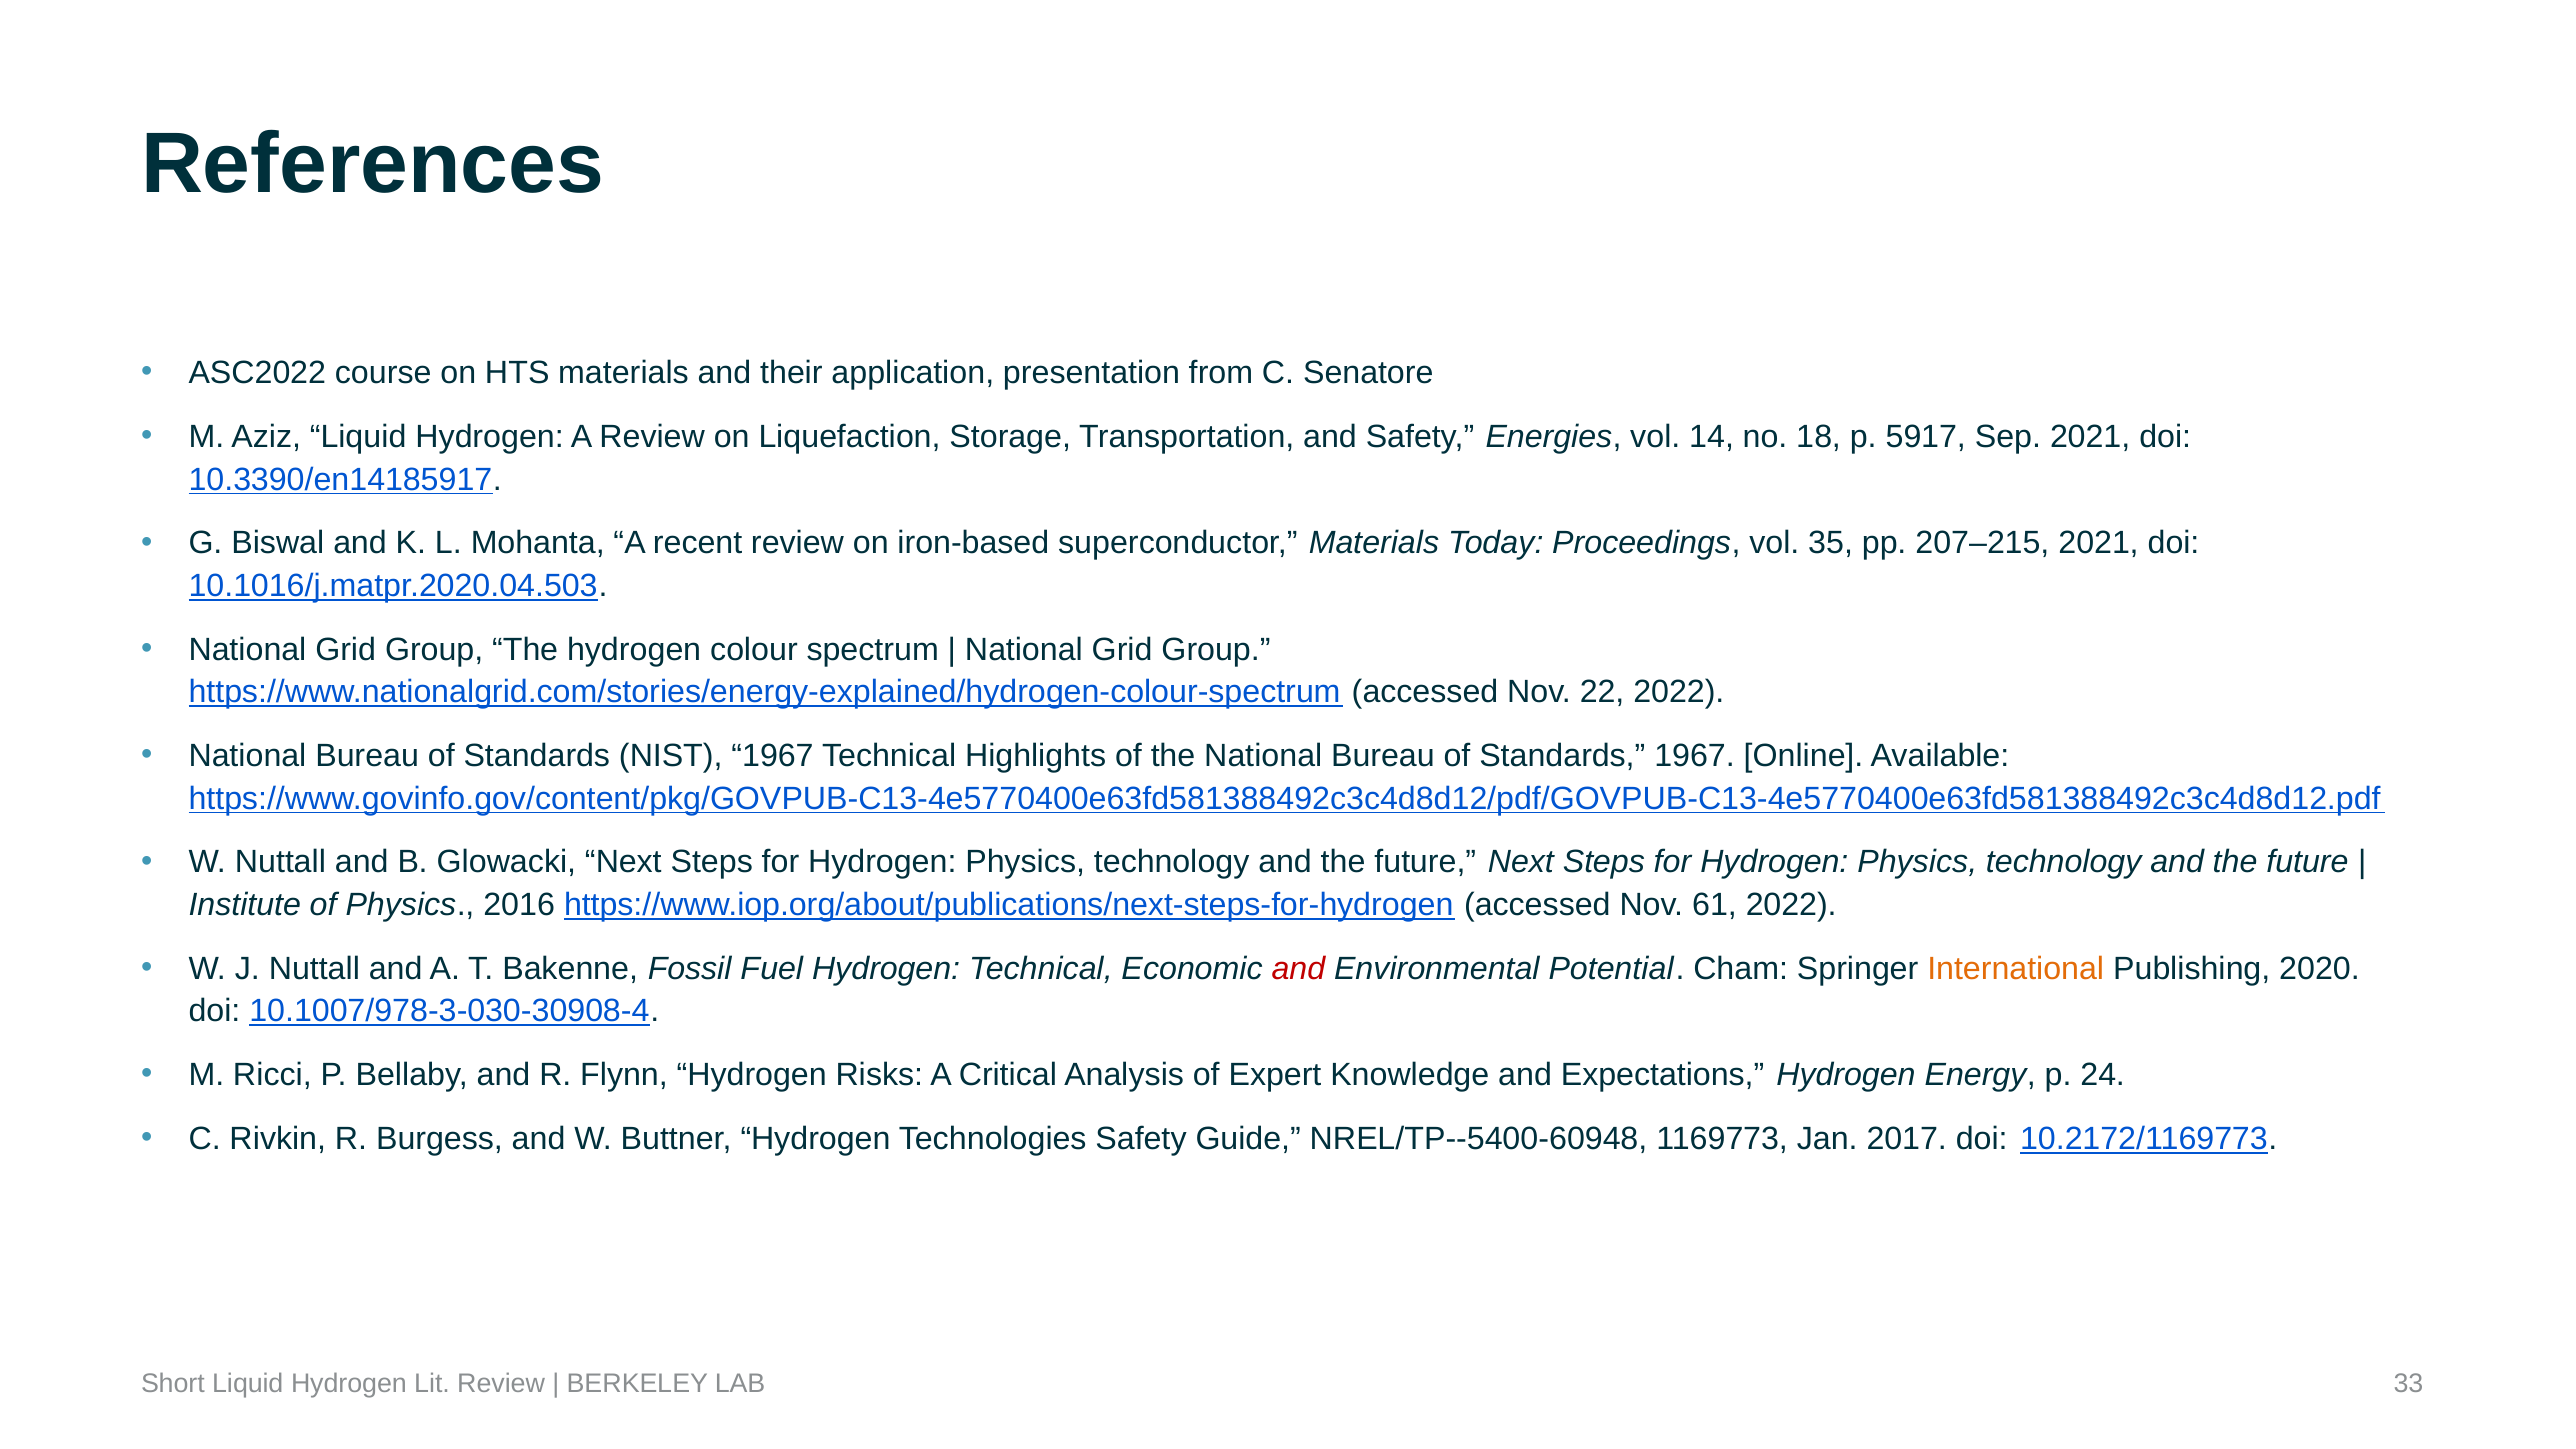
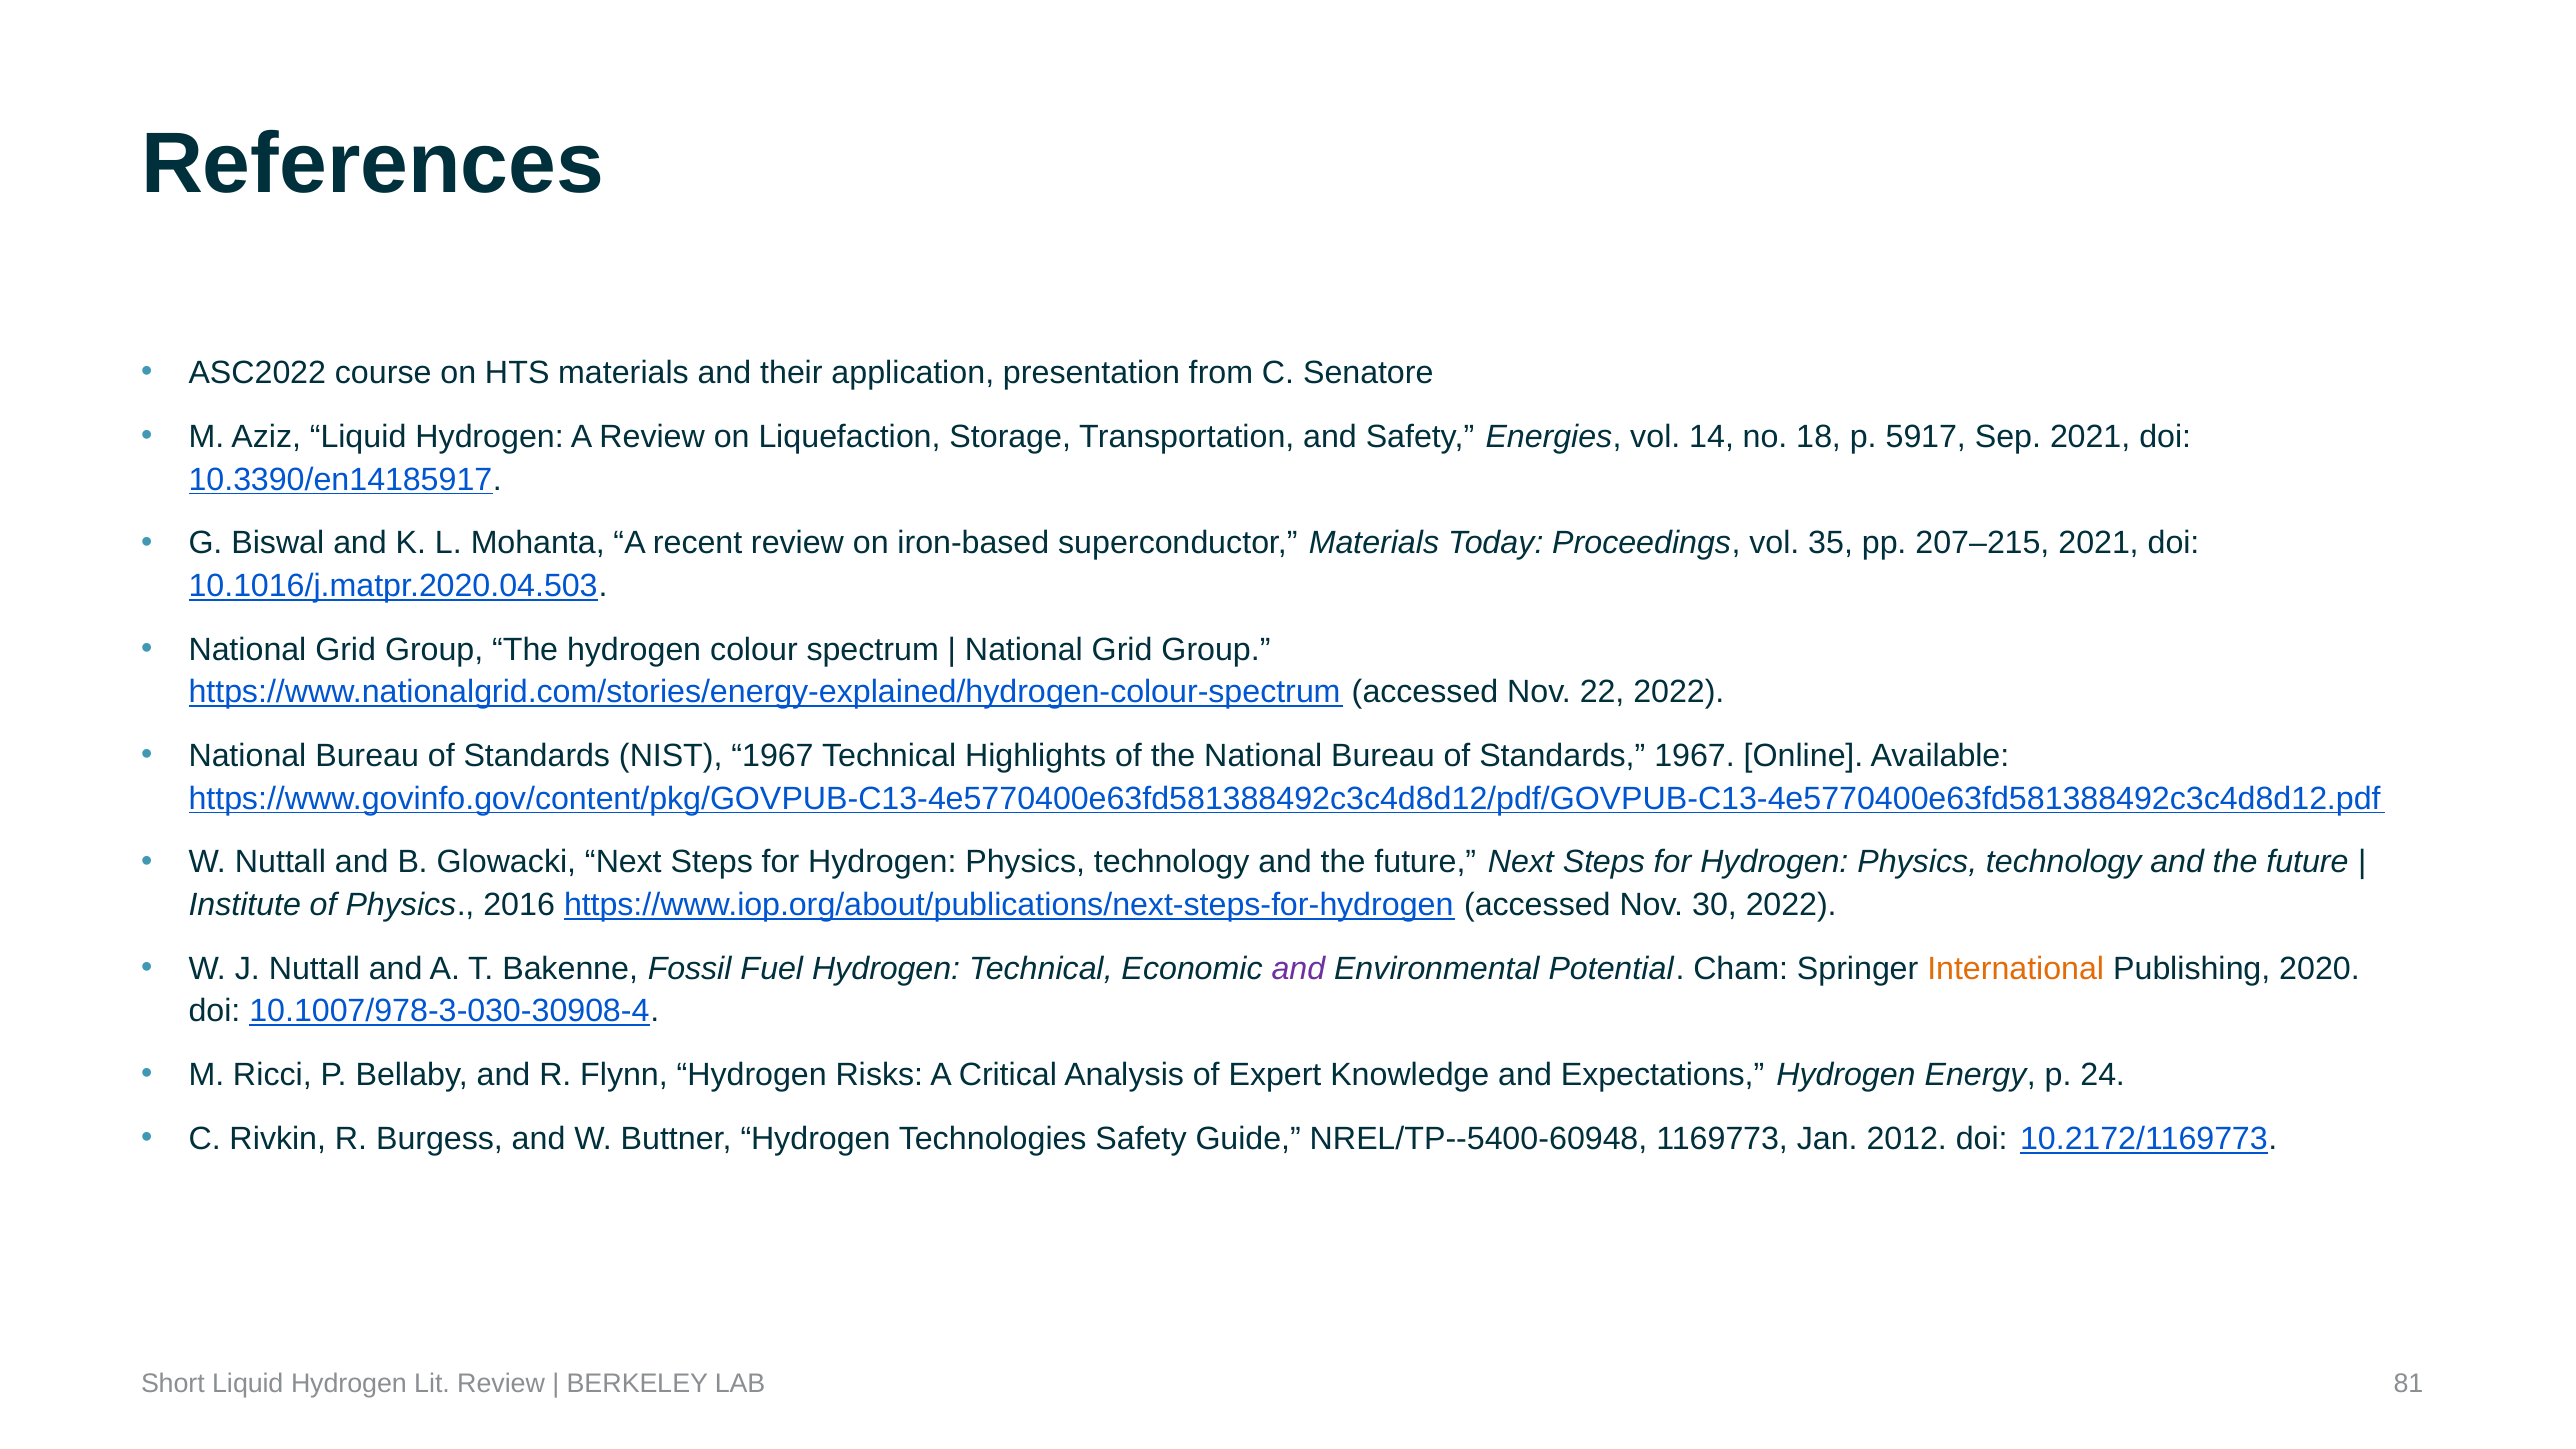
61: 61 -> 30
and at (1298, 969) colour: red -> purple
2017: 2017 -> 2012
33: 33 -> 81
